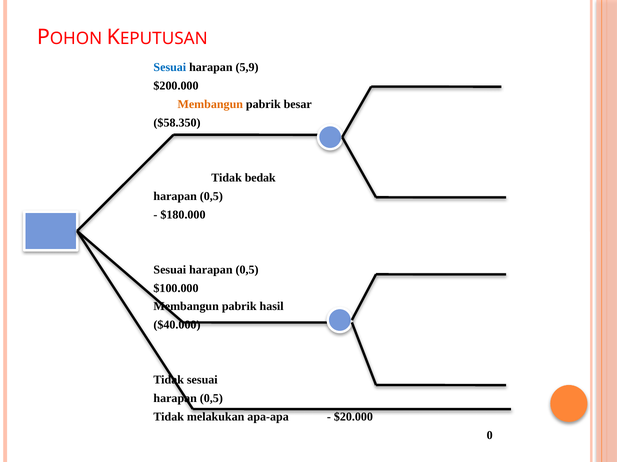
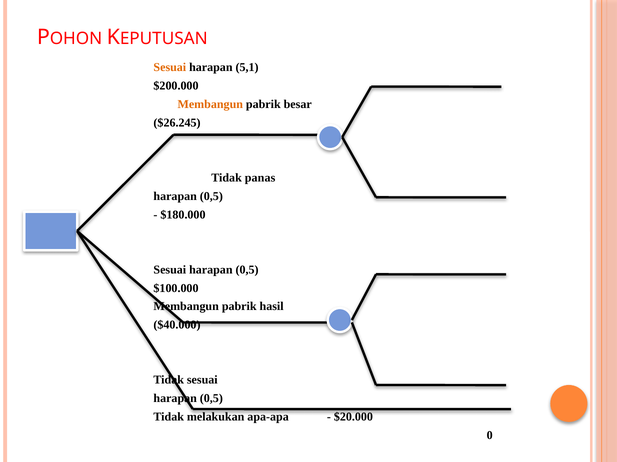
Sesuai at (170, 68) colour: blue -> orange
5,9: 5,9 -> 5,1
$58.350: $58.350 -> $26.245
bedak: bedak -> panas
